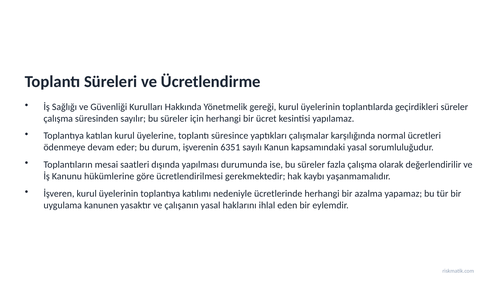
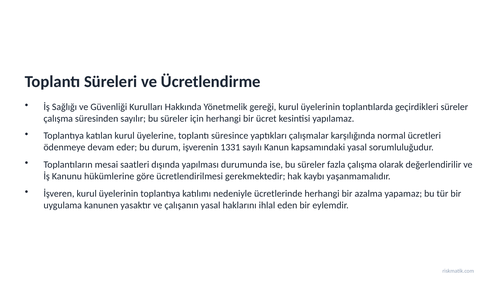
6351: 6351 -> 1331
